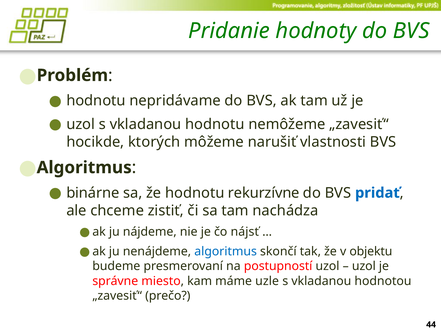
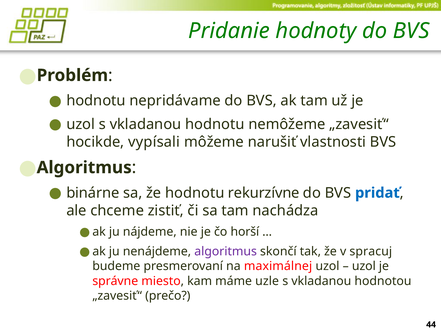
ktorých: ktorých -> vypísali
nájsť: nájsť -> horší
algoritmus at (226, 251) colour: blue -> purple
objektu: objektu -> spracuj
postupností: postupností -> maximálnej
